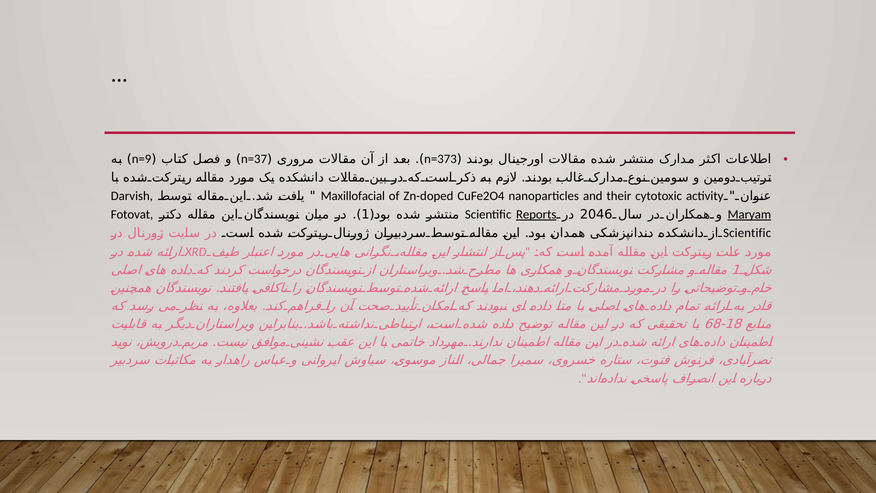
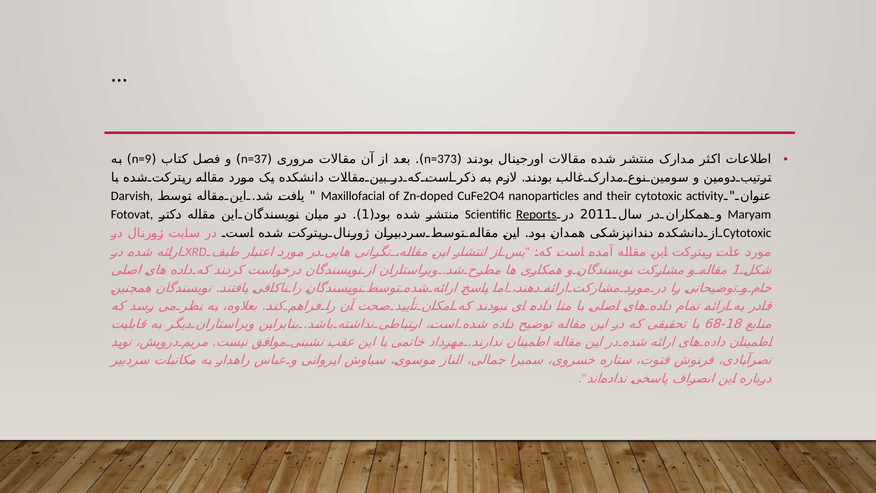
2046: 2046 -> 2011
Maryam underline: present -> none
Scientific at (747, 233): Scientific -> Cytotoxic
